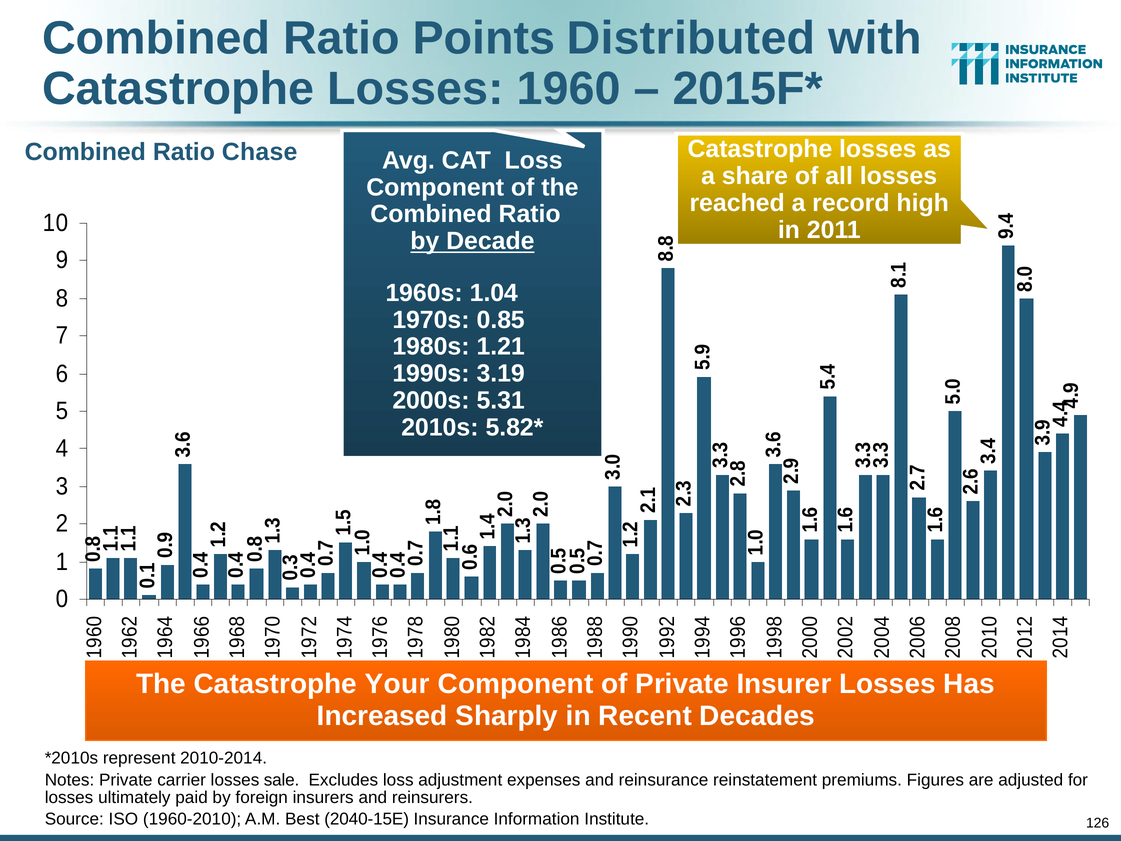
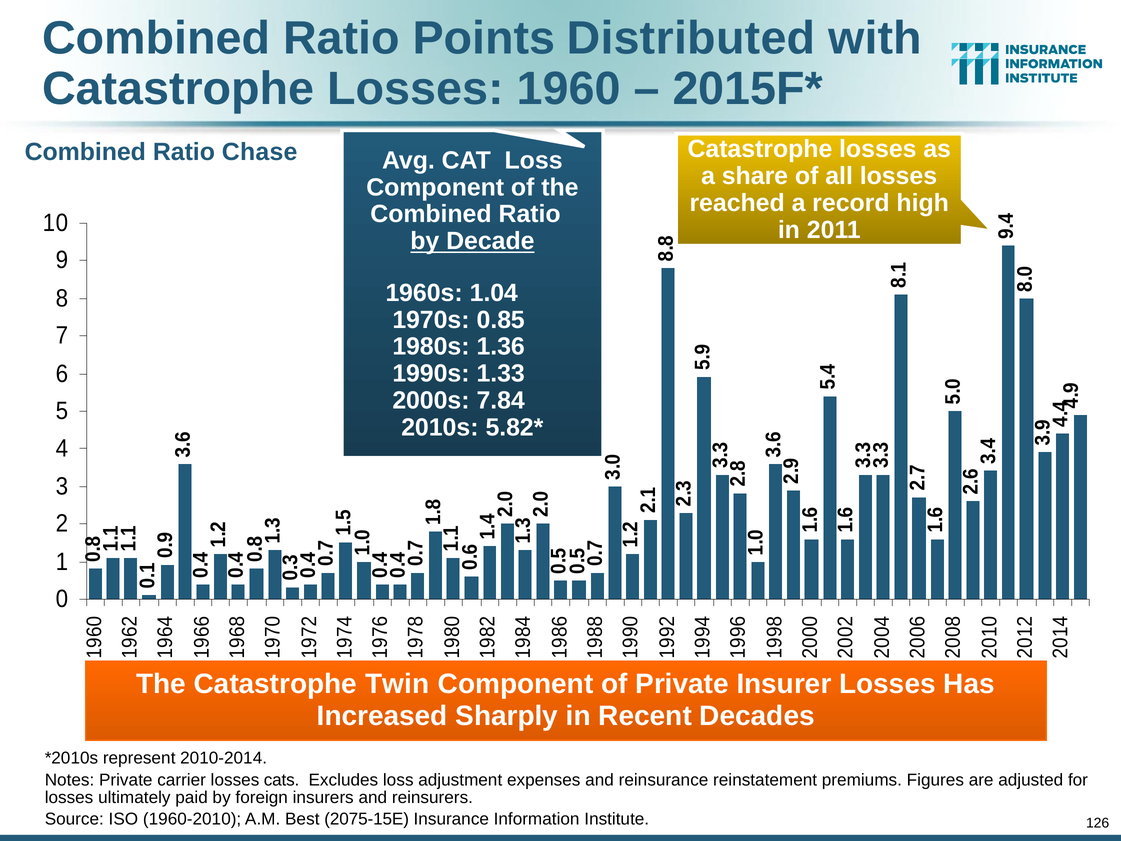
1.21: 1.21 -> 1.36
3.19: 3.19 -> 1.33
5.31: 5.31 -> 7.84
Your: Your -> Twin
sale: sale -> cats
2040-15E: 2040-15E -> 2075-15E
